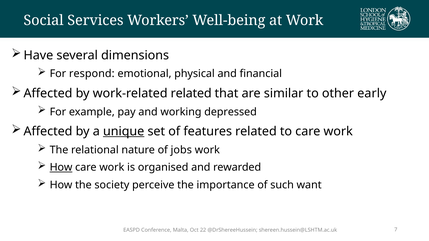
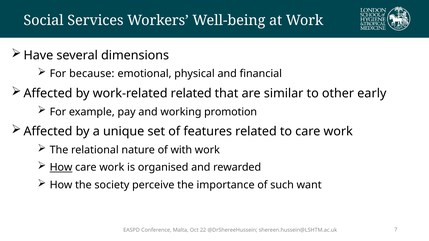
respond: respond -> because
depressed: depressed -> promotion
unique underline: present -> none
jobs: jobs -> with
